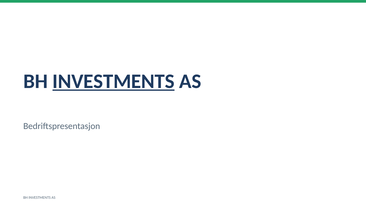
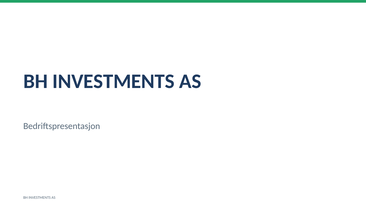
INVESTMENTS at (114, 81) underline: present -> none
